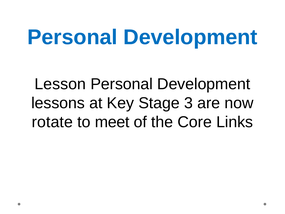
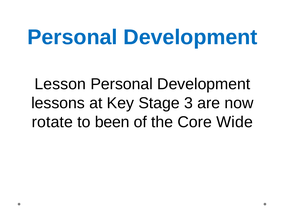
meet: meet -> been
Links: Links -> Wide
